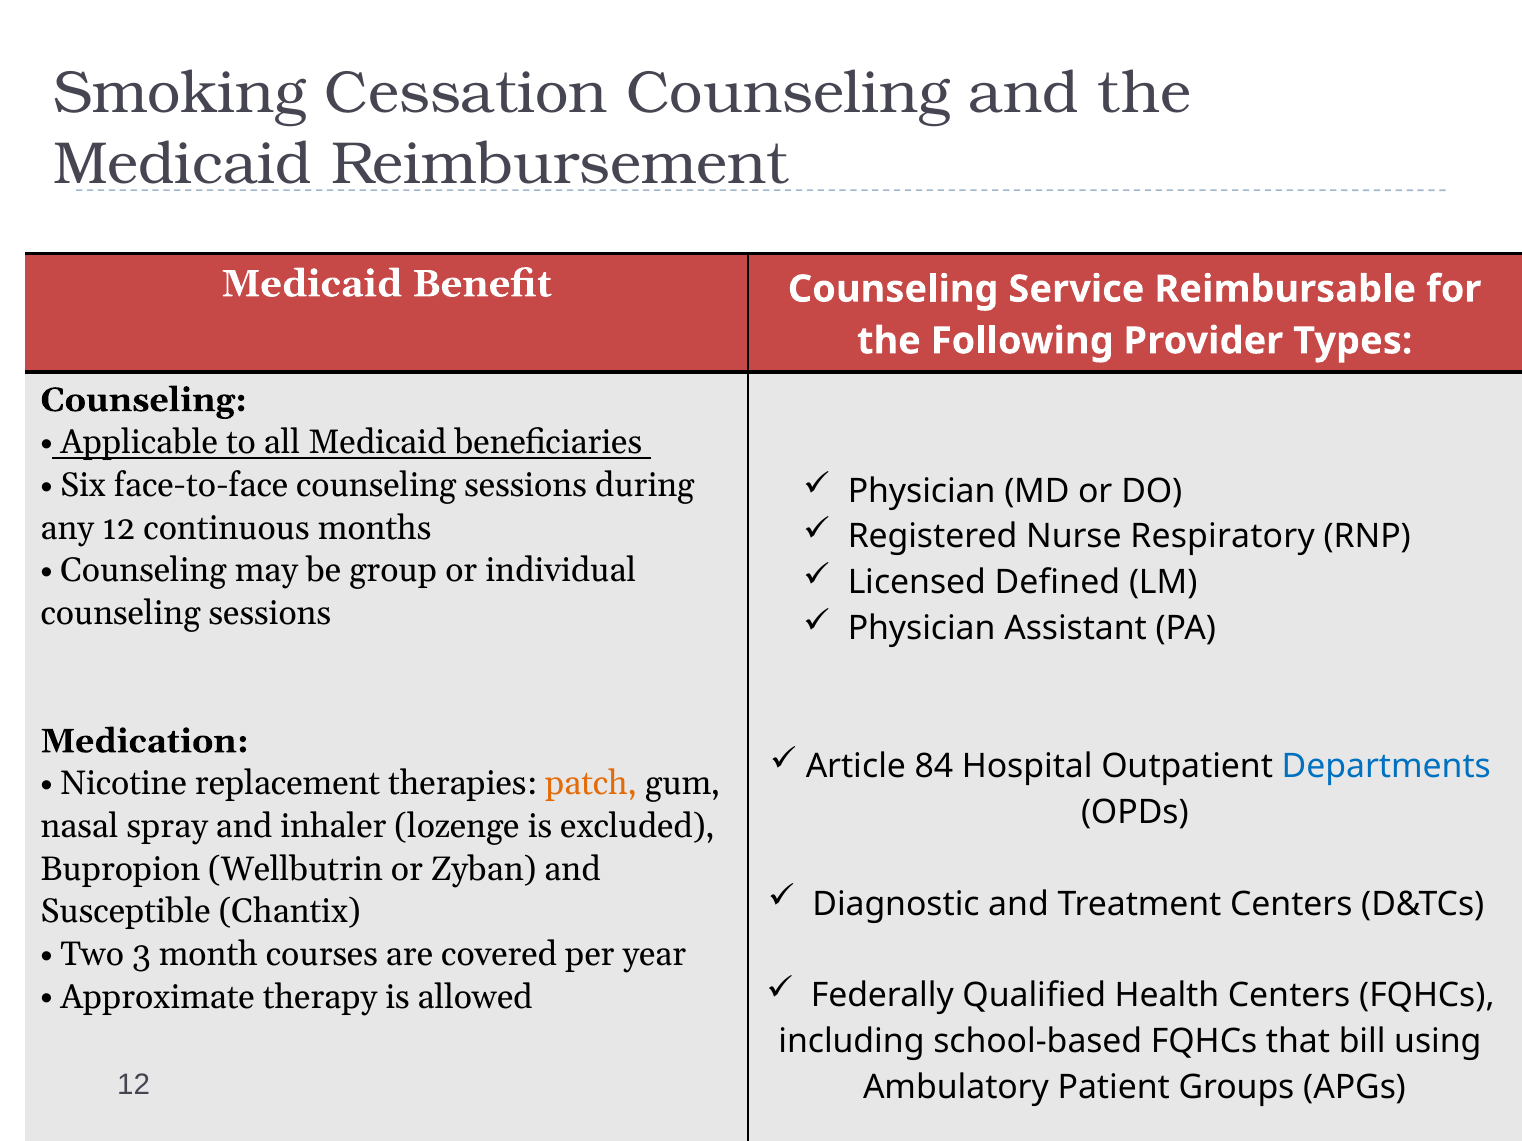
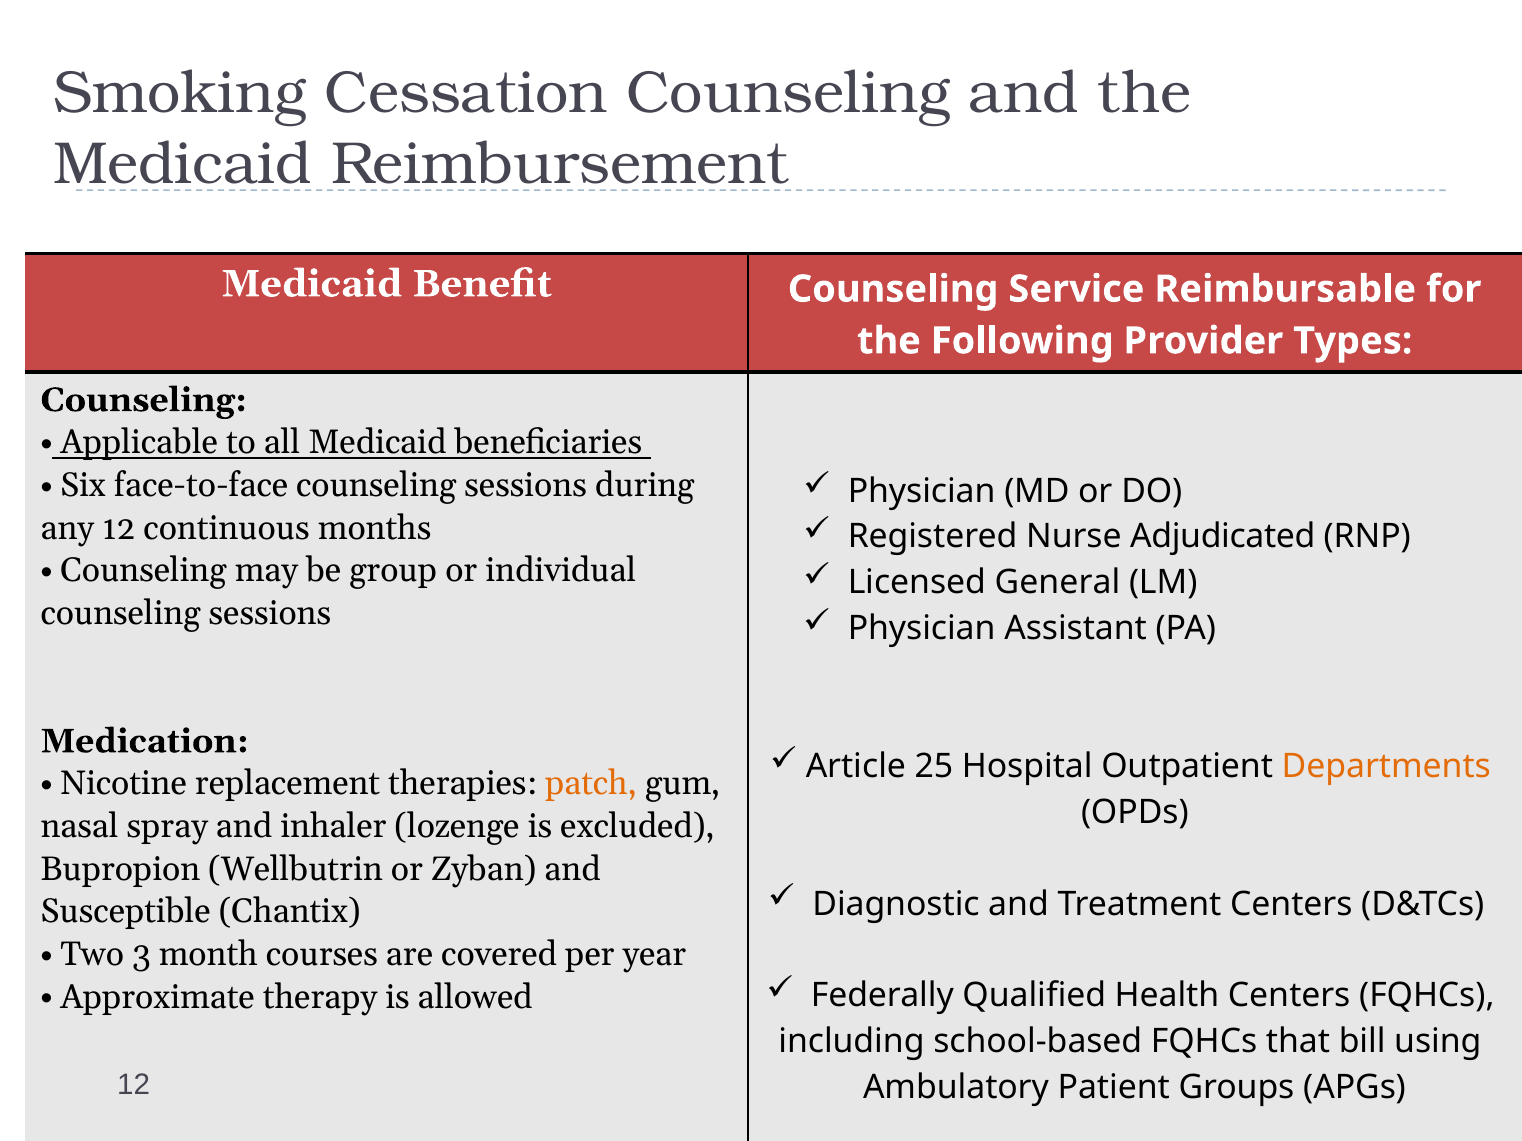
Respiratory: Respiratory -> Adjudicated
Defined: Defined -> General
84: 84 -> 25
Departments colour: blue -> orange
